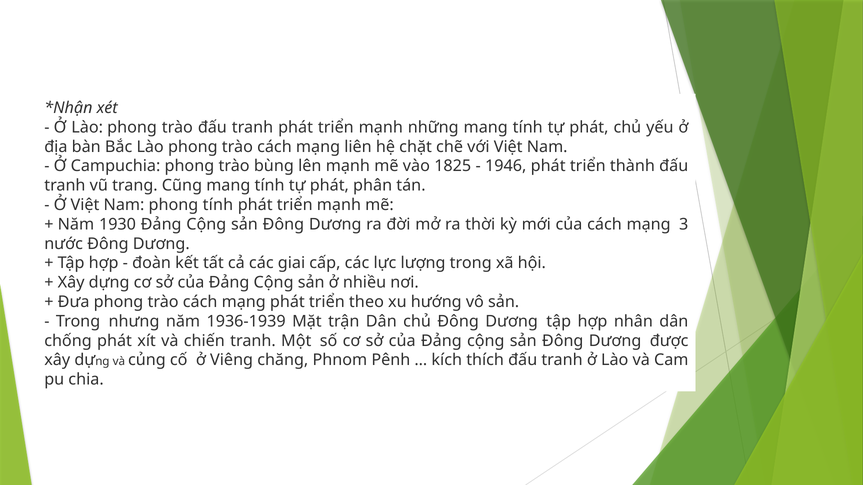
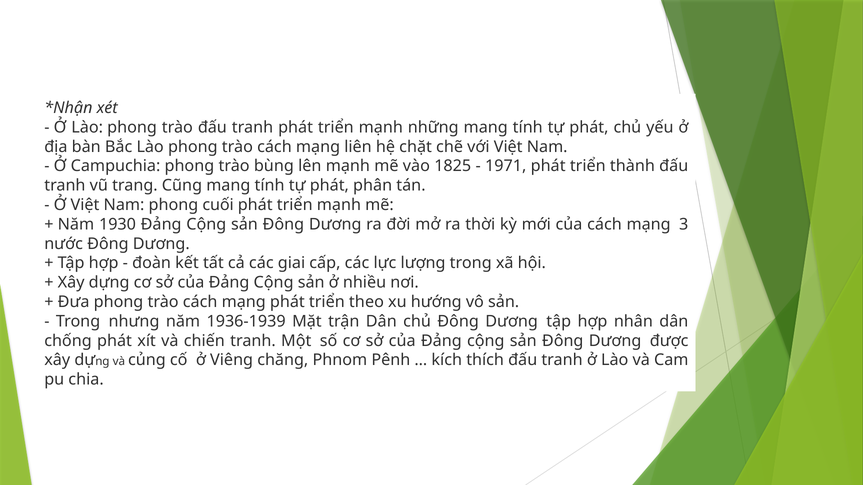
1946: 1946 -> 1971
phong tính: tính -> cuối
